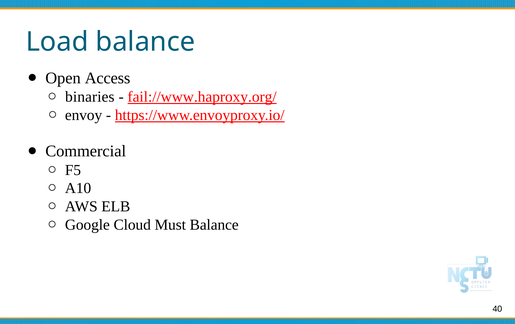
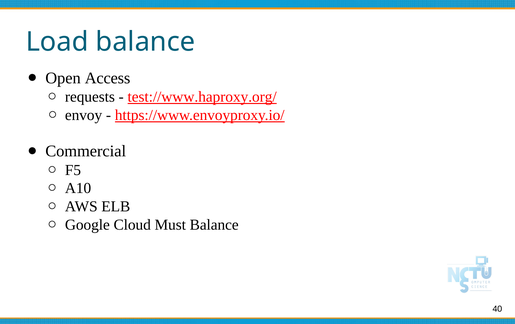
binaries: binaries -> requests
fail://www.haproxy.org/: fail://www.haproxy.org/ -> test://www.haproxy.org/
